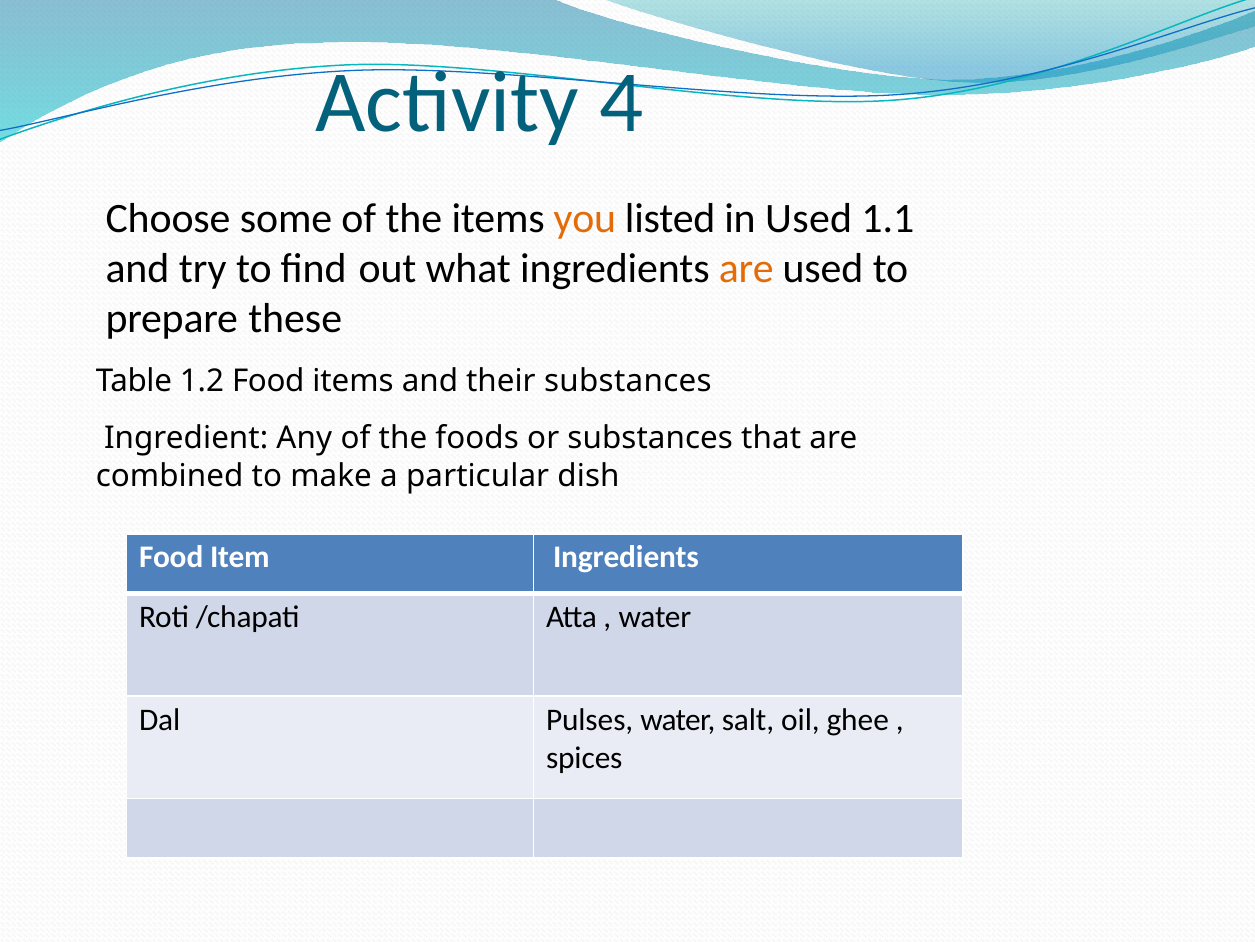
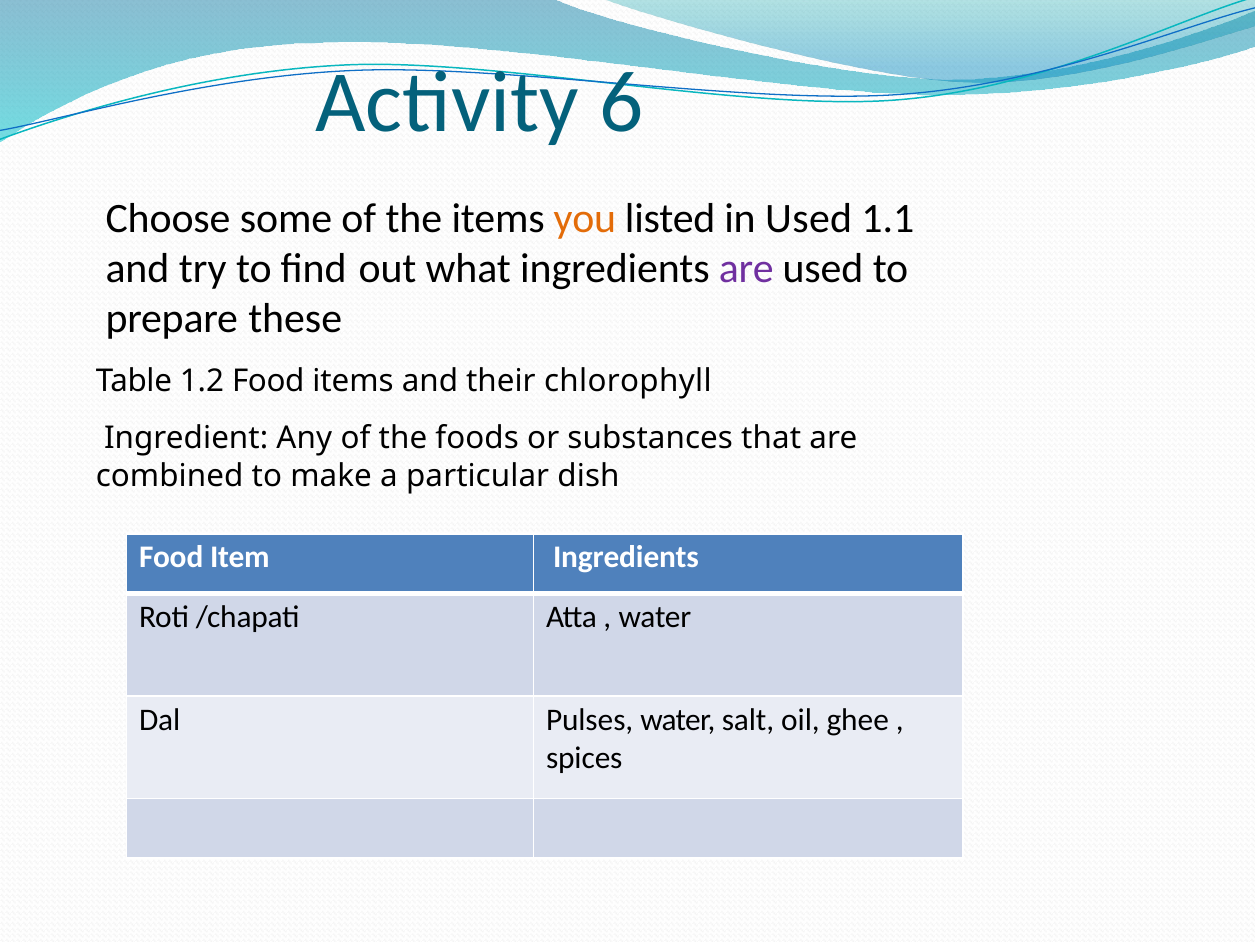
4: 4 -> 6
are at (746, 268) colour: orange -> purple
their substances: substances -> chlorophyll
